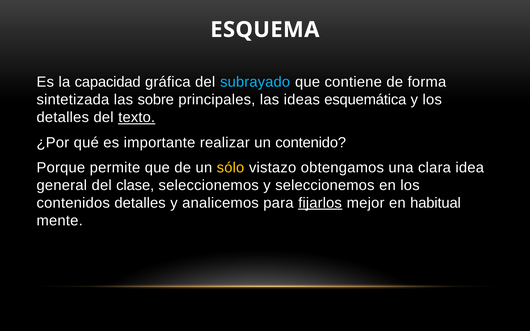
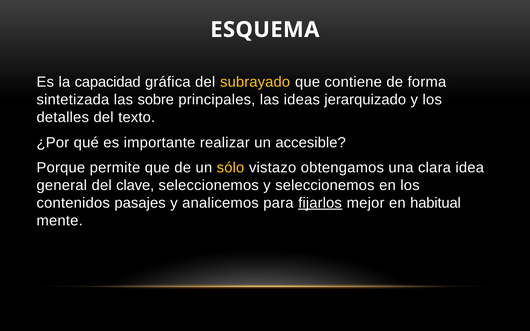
subrayado colour: light blue -> yellow
esquemática: esquemática -> jerarquizado
texto underline: present -> none
contenido: contenido -> accesible
clase: clase -> clave
contenidos detalles: detalles -> pasajes
